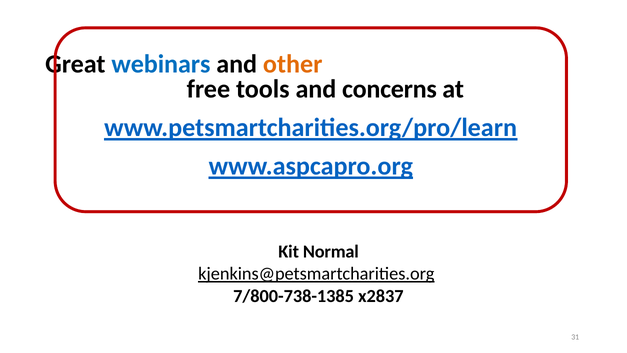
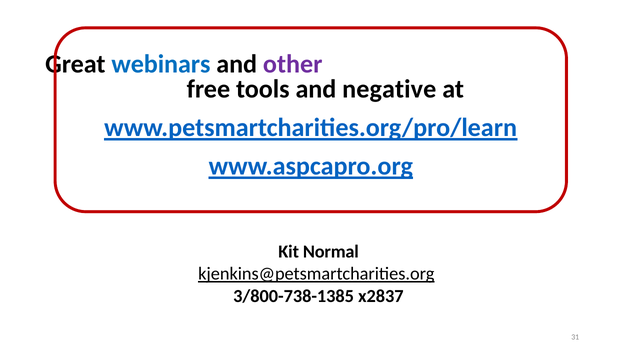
other colour: orange -> purple
concerns: concerns -> negative
7/800-738-1385: 7/800-738-1385 -> 3/800-738-1385
